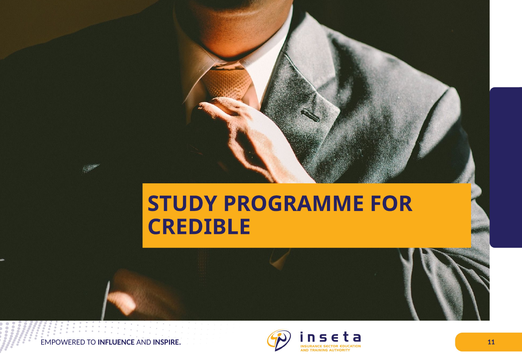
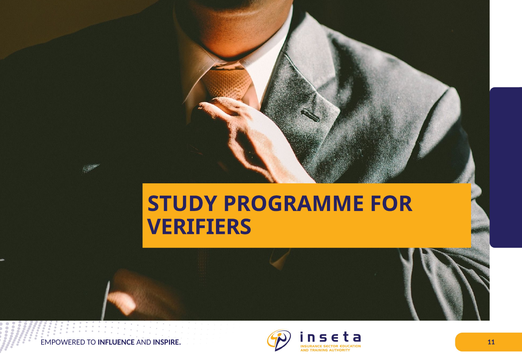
CREDIBLE: CREDIBLE -> VERIFIERS
